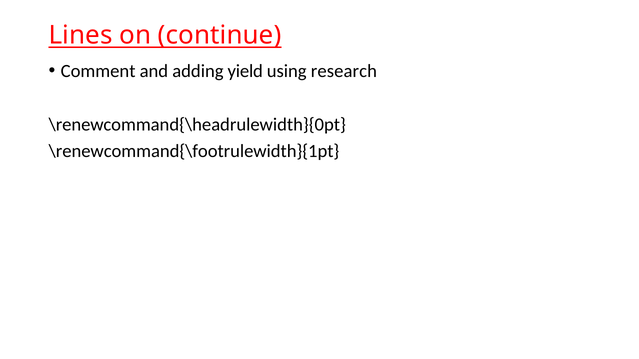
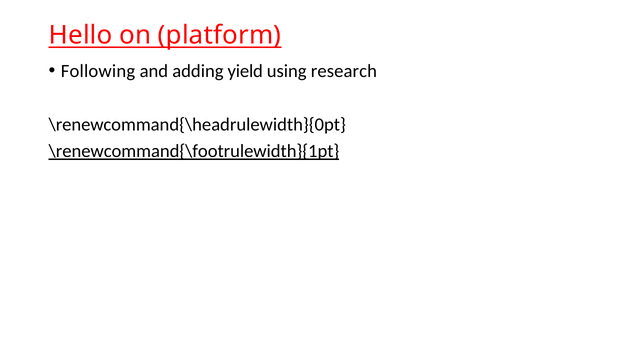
Lines: Lines -> Hello
continue: continue -> platform
Comment: Comment -> Following
\renewcommand{\footrulewidth}{1pt underline: none -> present
